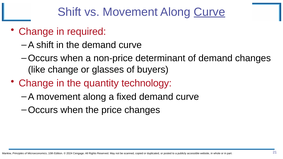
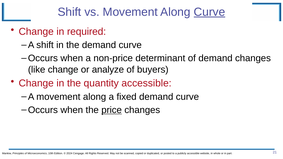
glasses: glasses -> analyze
quantity technology: technology -> accessible
price underline: none -> present
